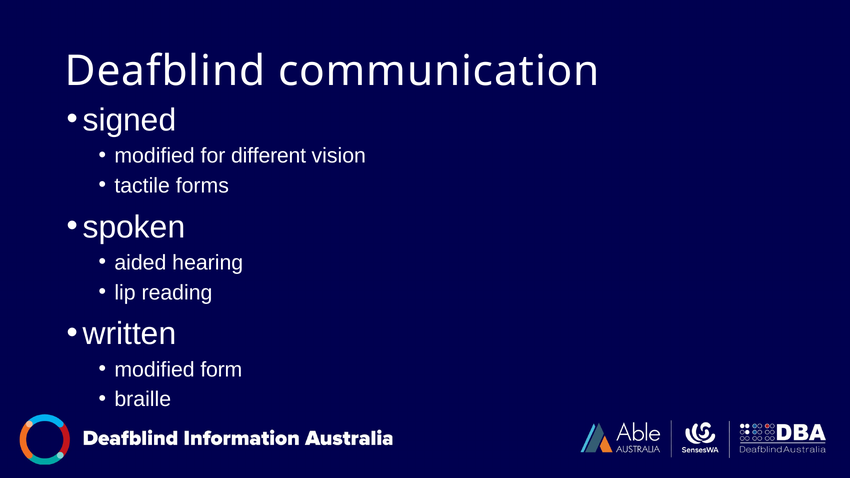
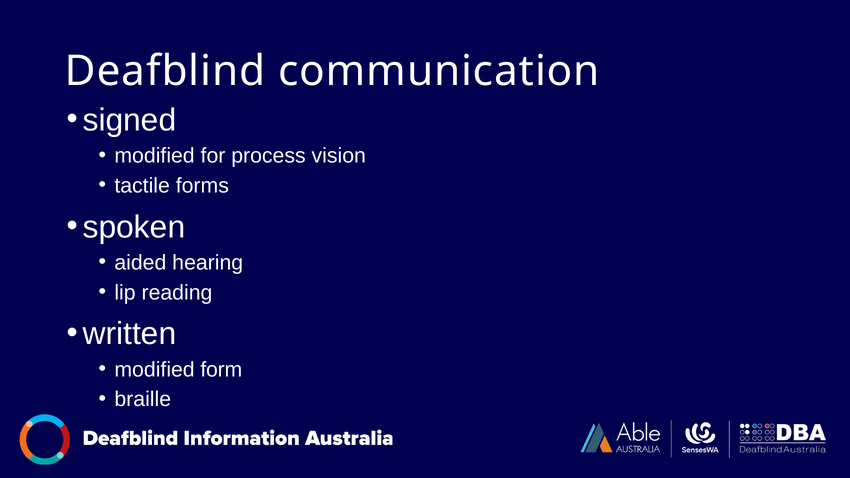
different: different -> process
